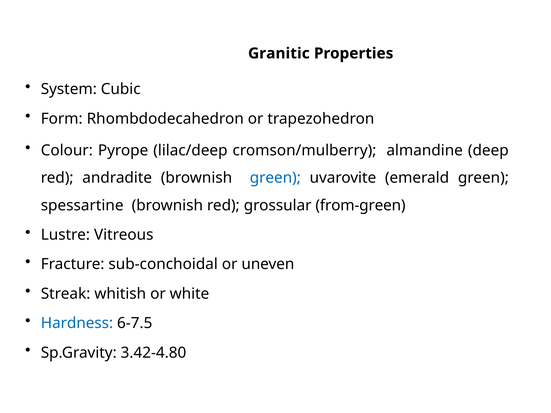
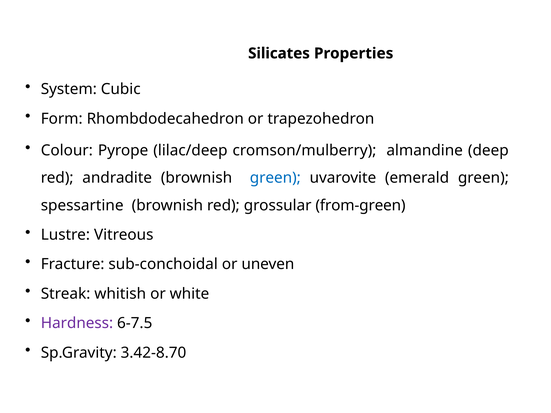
Granitic: Granitic -> Silicates
Hardness colour: blue -> purple
3.42-4.80: 3.42-4.80 -> 3.42-8.70
